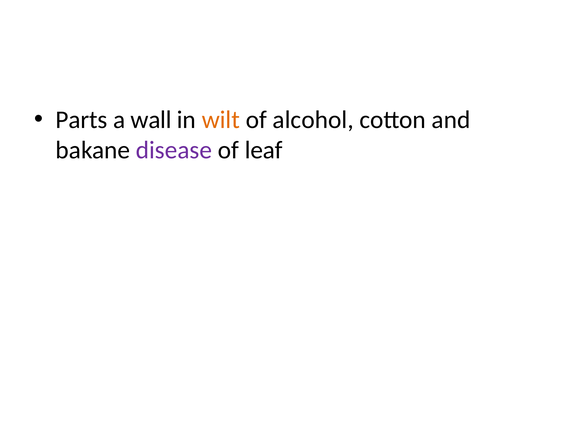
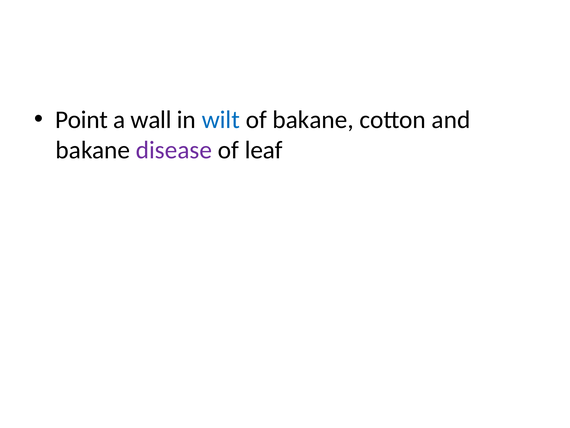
Parts: Parts -> Point
wilt colour: orange -> blue
of alcohol: alcohol -> bakane
